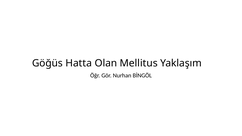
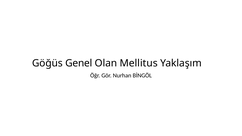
Hatta: Hatta -> Genel
